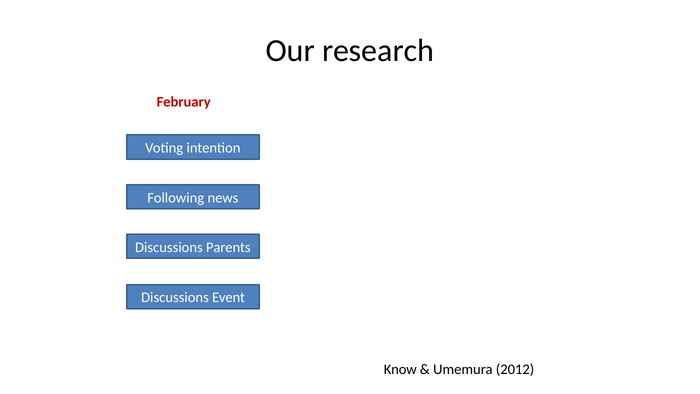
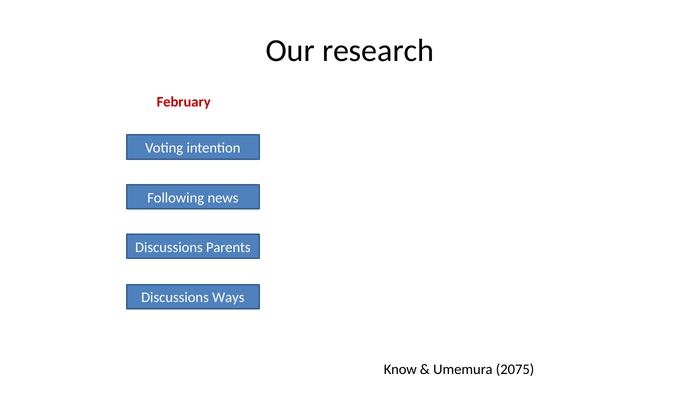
Event: Event -> Ways
2012: 2012 -> 2075
